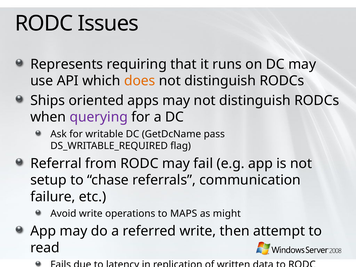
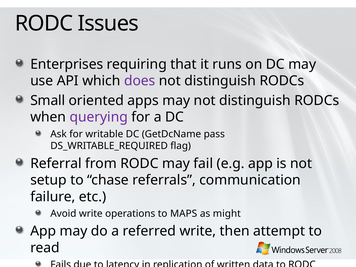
Represents: Represents -> Enterprises
does colour: orange -> purple
Ships: Ships -> Small
